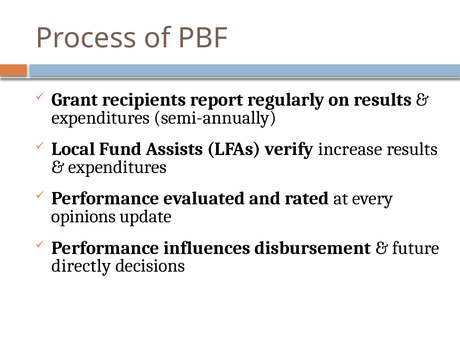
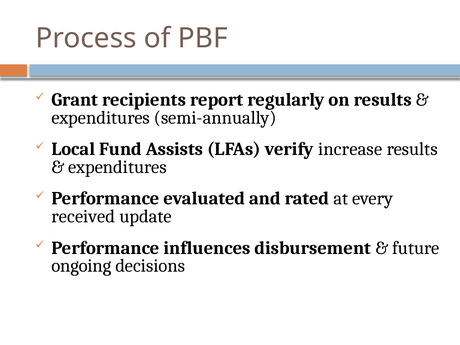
opinions: opinions -> received
directly: directly -> ongoing
